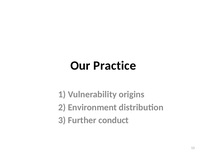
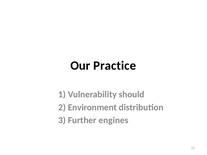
origins: origins -> should
conduct: conduct -> engines
